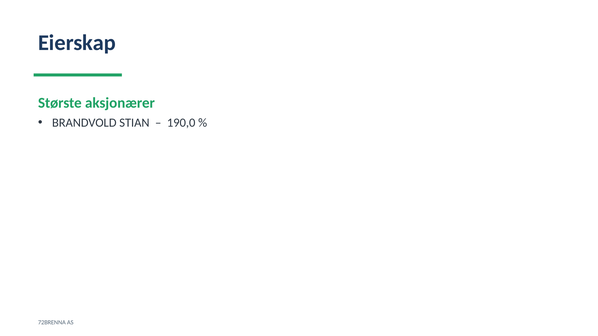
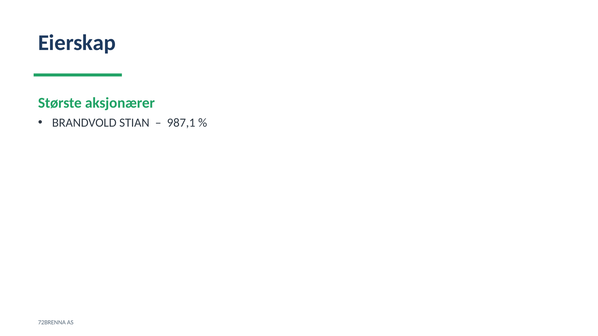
190,0: 190,0 -> 987,1
